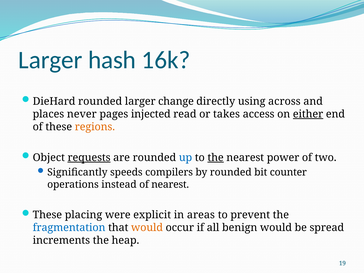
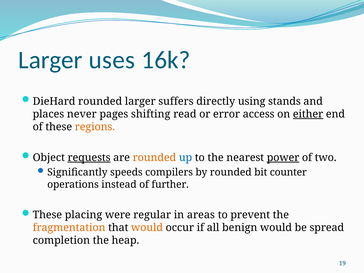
hash: hash -> uses
change: change -> suffers
across: across -> stands
injected: injected -> shifting
takes: takes -> error
rounded at (154, 158) colour: black -> orange
the at (216, 158) underline: present -> none
power underline: none -> present
of nearest: nearest -> further
explicit: explicit -> regular
fragmentation colour: blue -> orange
increments: increments -> completion
